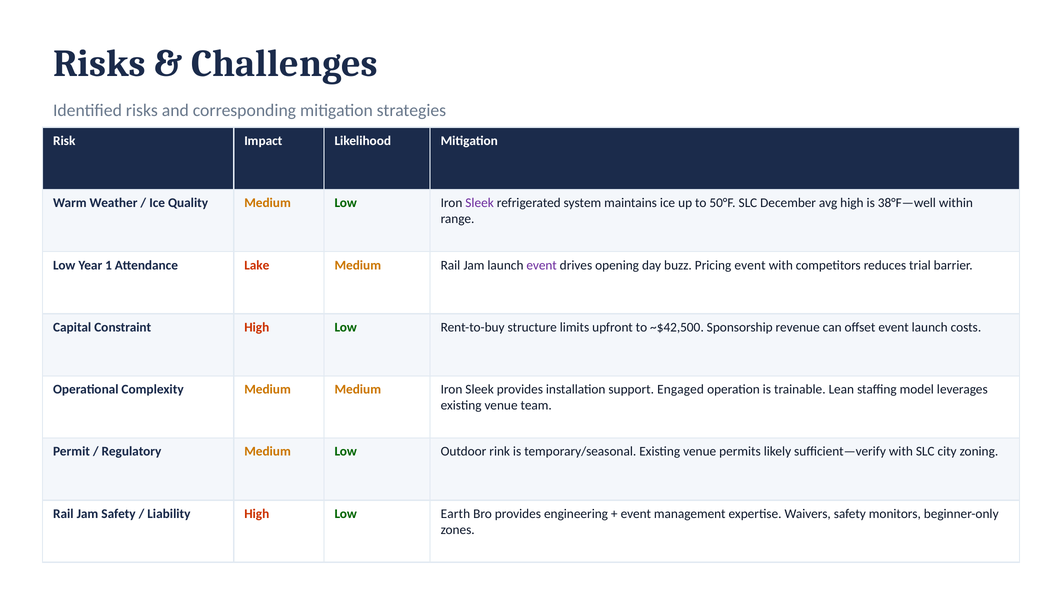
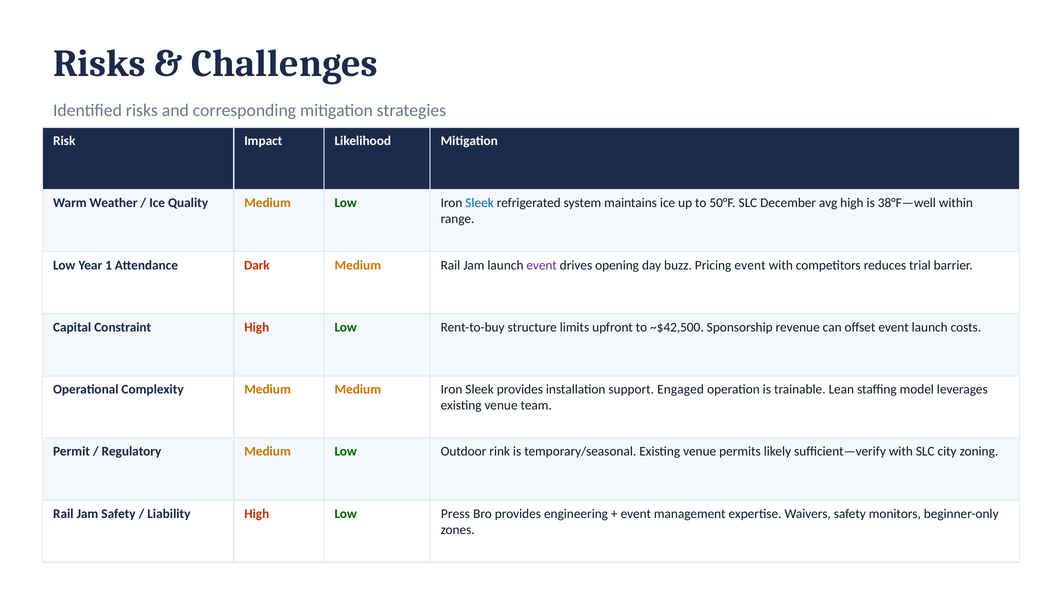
Sleek at (480, 203) colour: purple -> blue
Lake: Lake -> Dark
Earth: Earth -> Press
